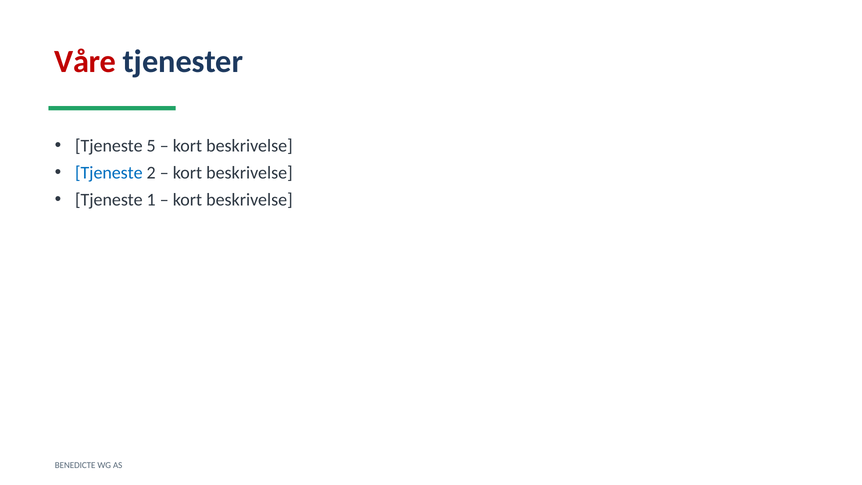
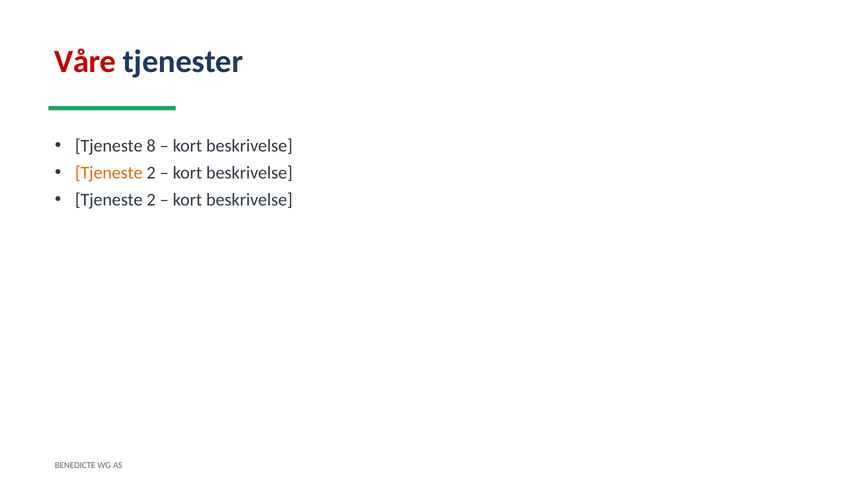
5: 5 -> 8
Tjeneste at (109, 173) colour: blue -> orange
1 at (151, 200): 1 -> 2
